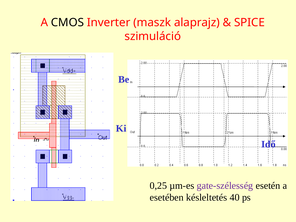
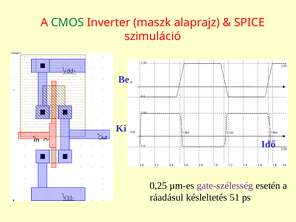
CMOS colour: black -> green
esetében: esetében -> ráadásul
40: 40 -> 51
